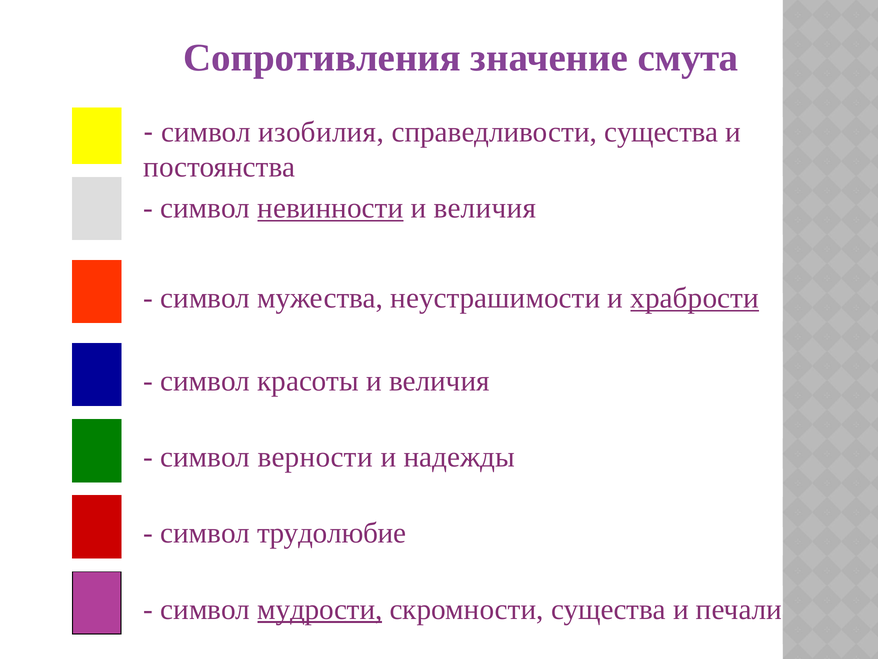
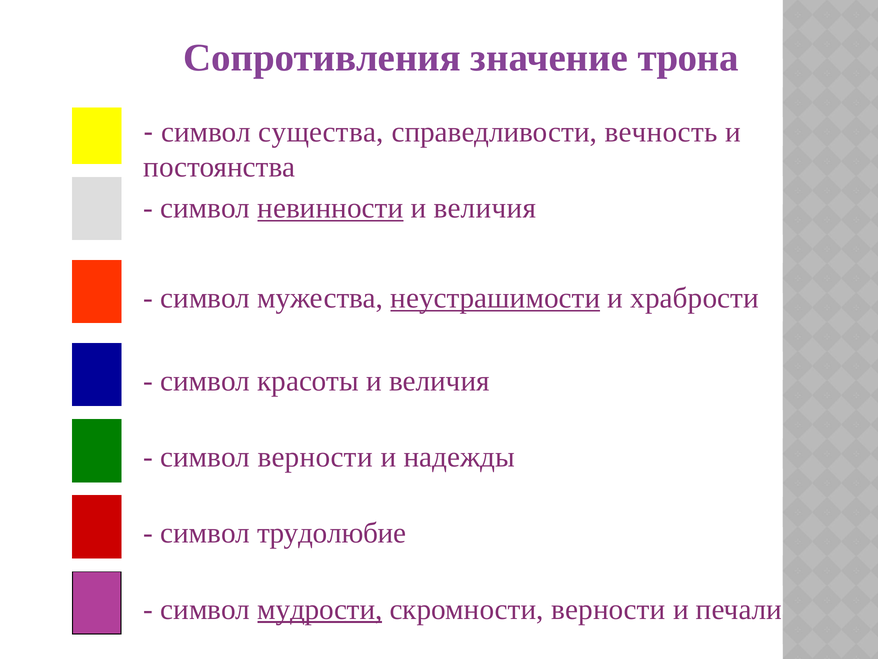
смута: смута -> трона
изобилия: изобилия -> существа
справедливости существа: существа -> вечность
неустрашимости underline: none -> present
храбрости underline: present -> none
скромности существа: существа -> верности
